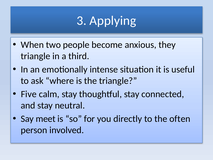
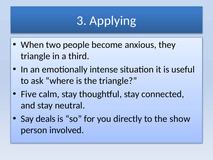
meet: meet -> deals
often: often -> show
